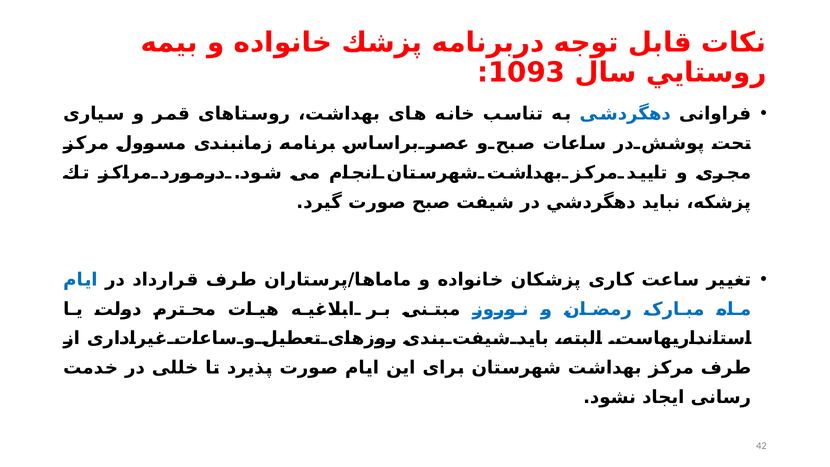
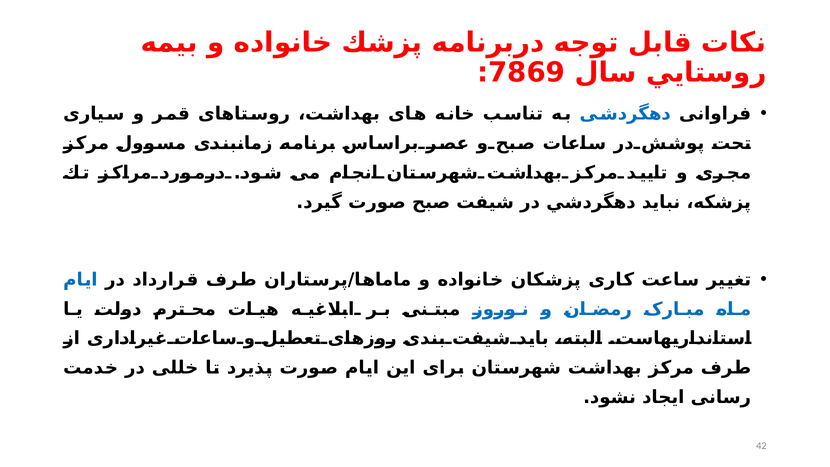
1093: 1093 -> 7869
